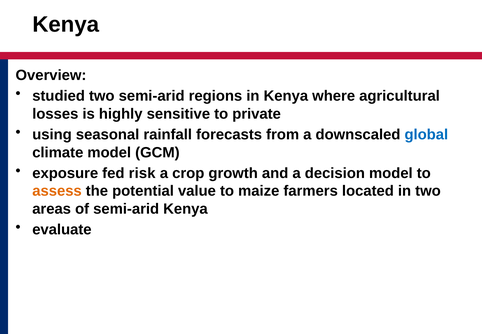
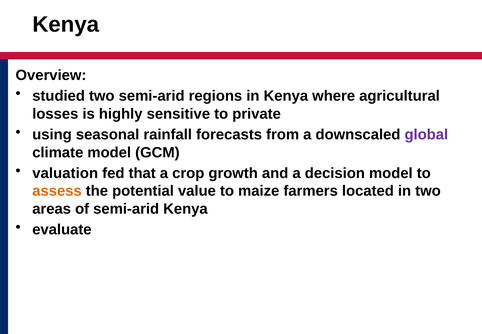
global colour: blue -> purple
exposure: exposure -> valuation
risk: risk -> that
